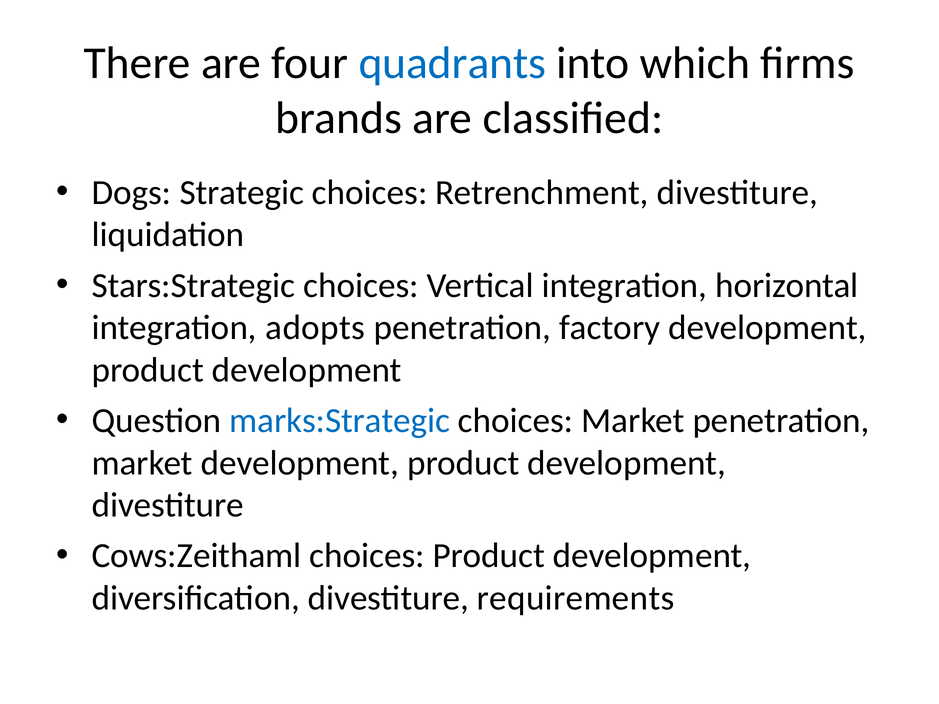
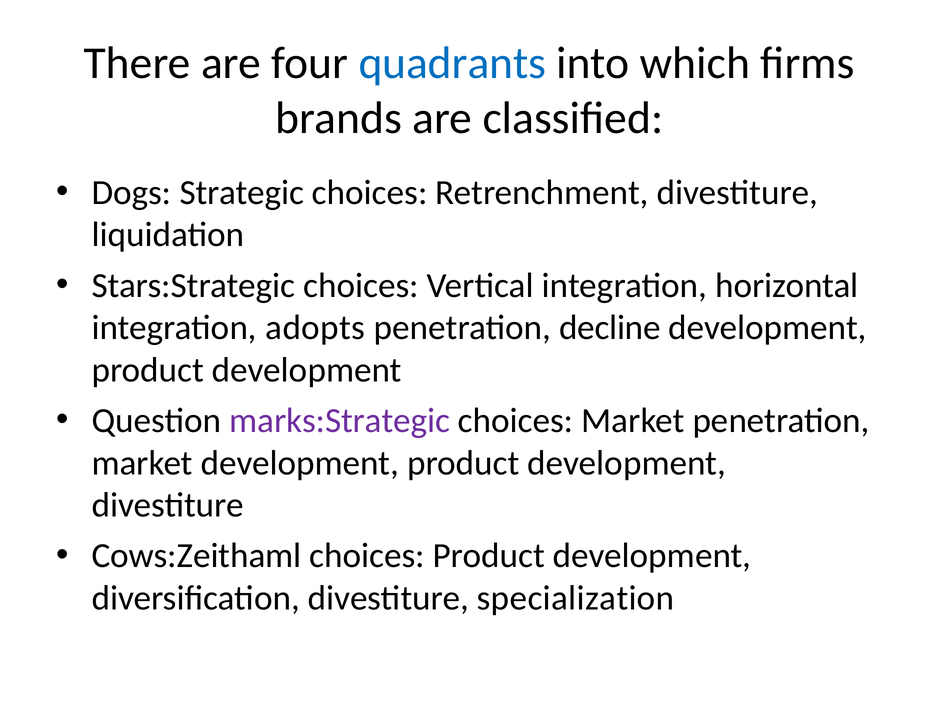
factory: factory -> decline
marks:Strategic colour: blue -> purple
requirements: requirements -> specialization
